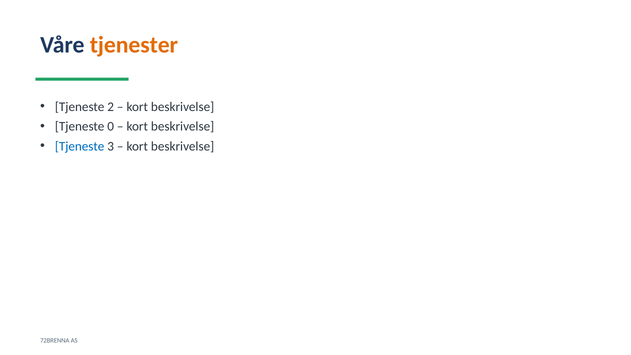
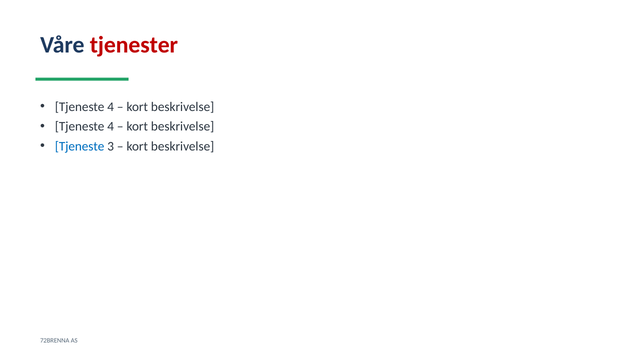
tjenester colour: orange -> red
2 at (111, 107): 2 -> 4
0 at (111, 127): 0 -> 4
